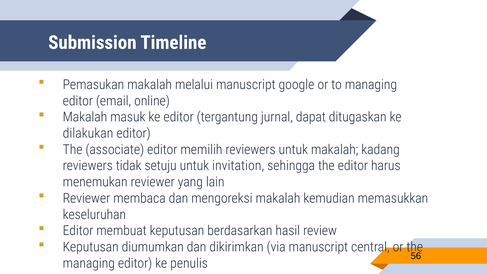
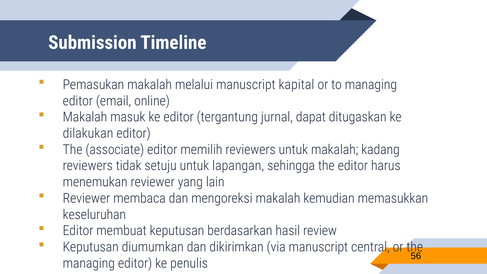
google: google -> kapital
invitation: invitation -> lapangan
